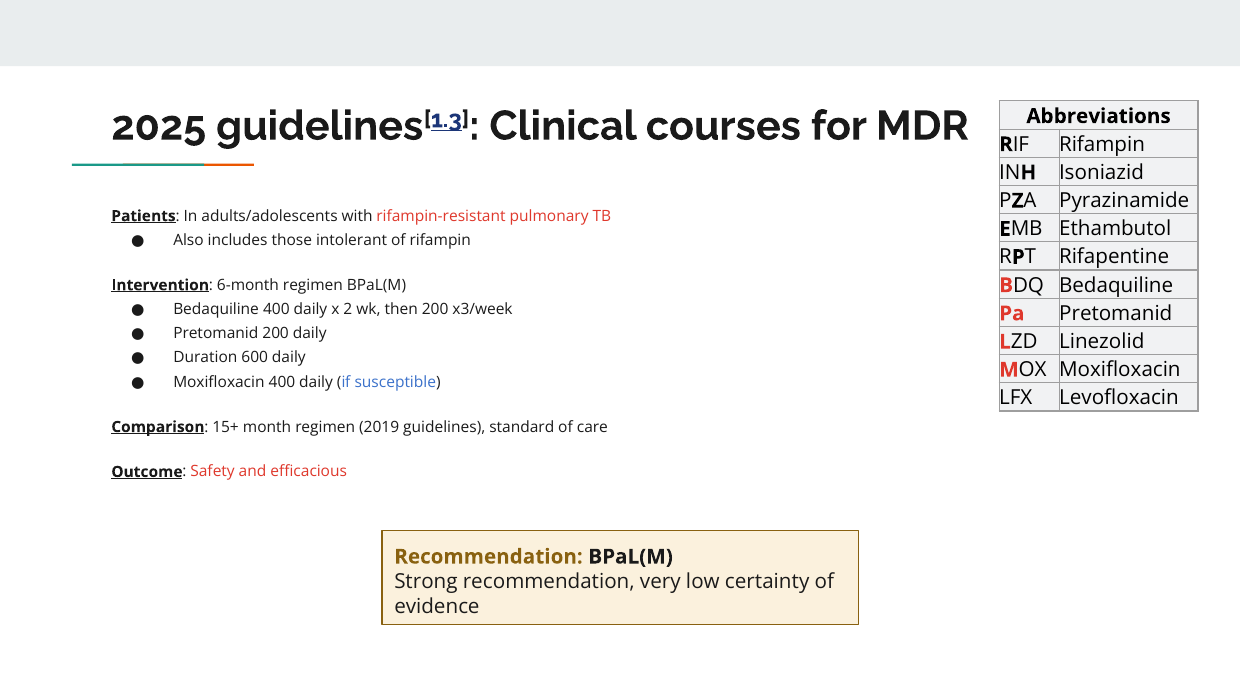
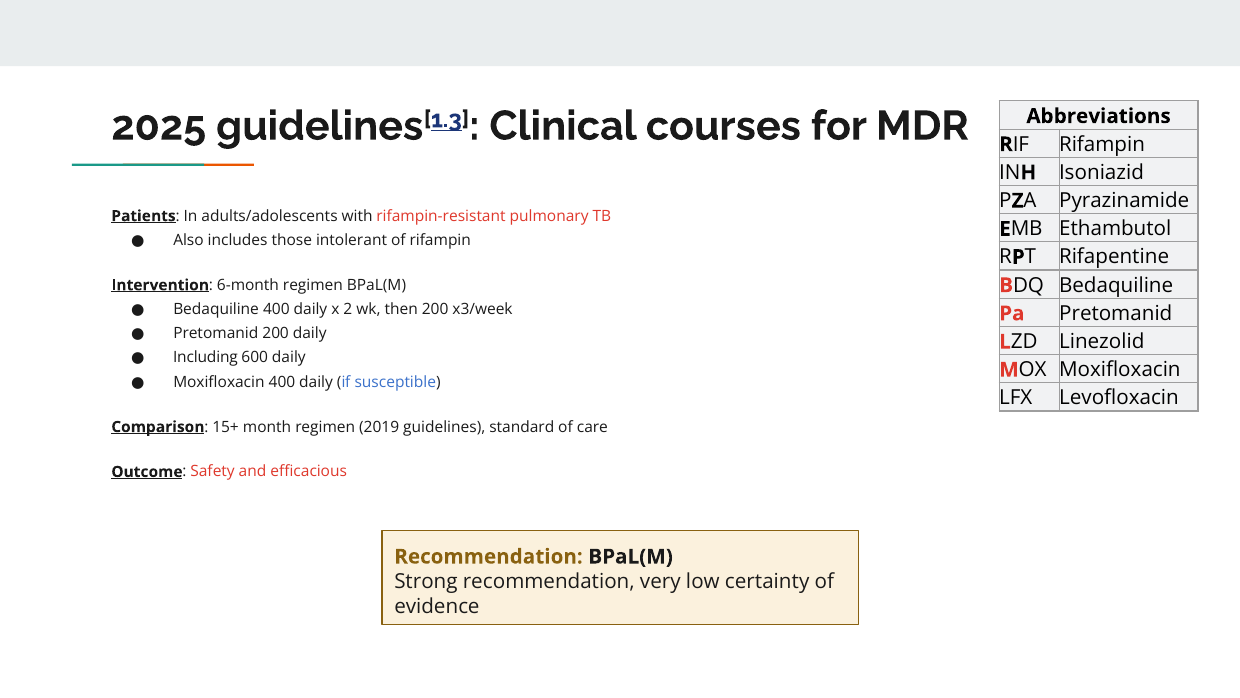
Duration: Duration -> Including
